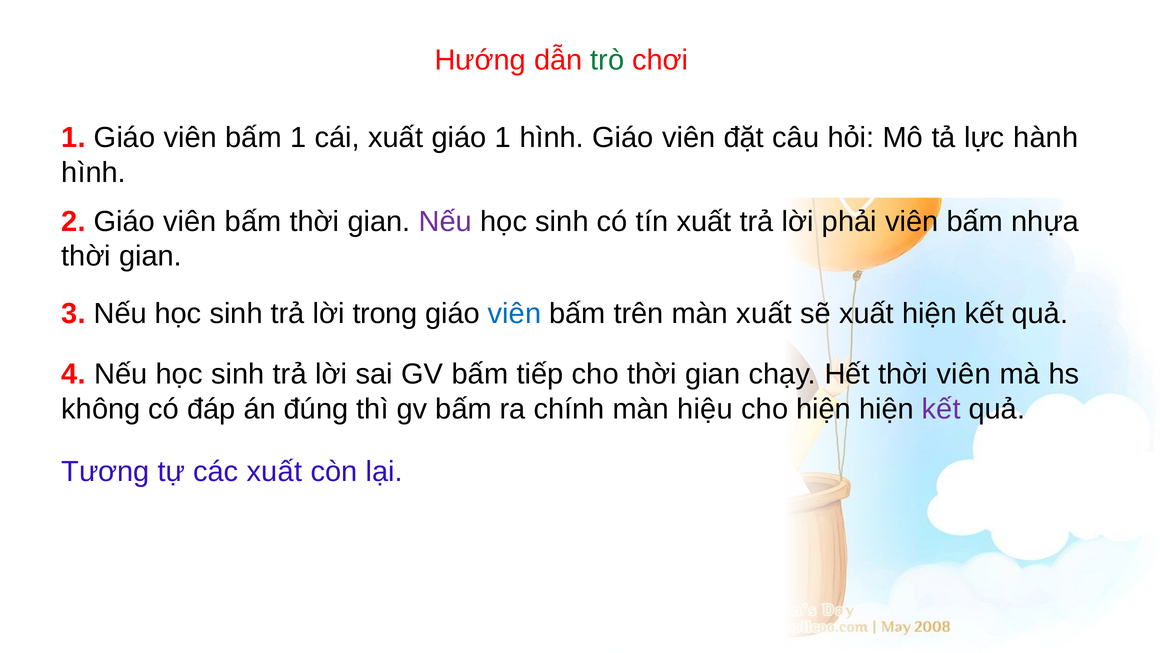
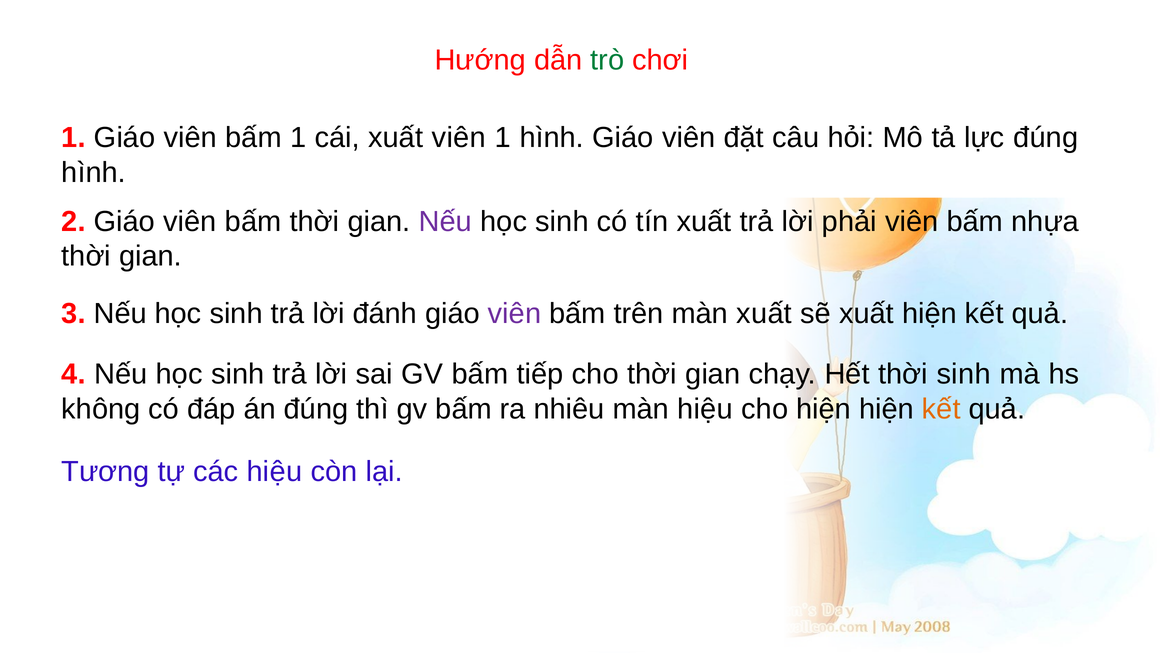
xuất giáo: giáo -> viên
lực hành: hành -> đúng
trong: trong -> đánh
viên at (515, 313) colour: blue -> purple
thời viên: viên -> sinh
chính: chính -> nhiêu
kết at (941, 409) colour: purple -> orange
các xuất: xuất -> hiệu
